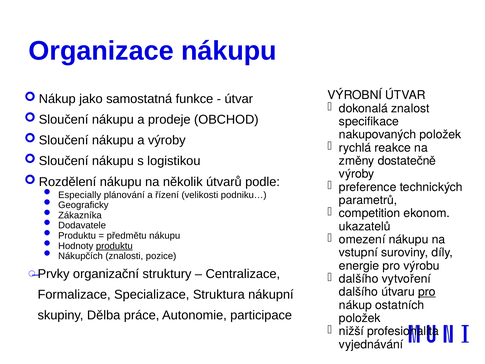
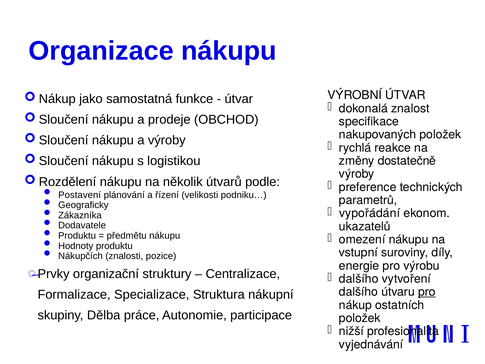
Especially: Especially -> Postavení
competition: competition -> vypořádání
produktu at (114, 246) underline: present -> none
